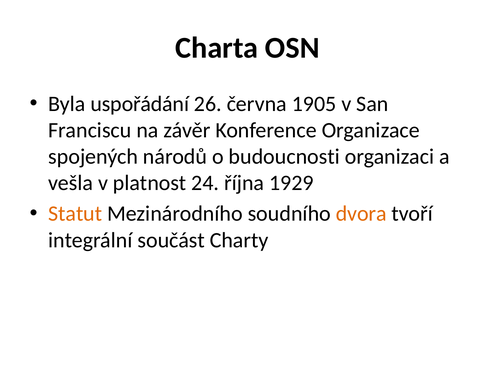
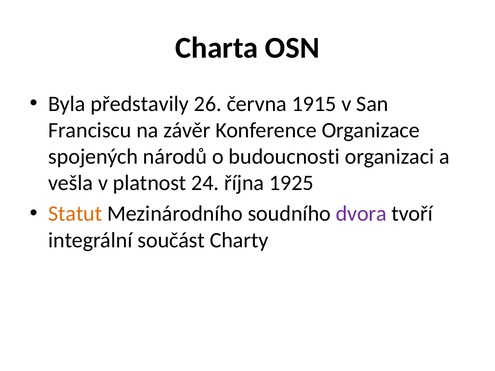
uspořádání: uspořádání -> představily
1905: 1905 -> 1915
1929: 1929 -> 1925
dvora colour: orange -> purple
